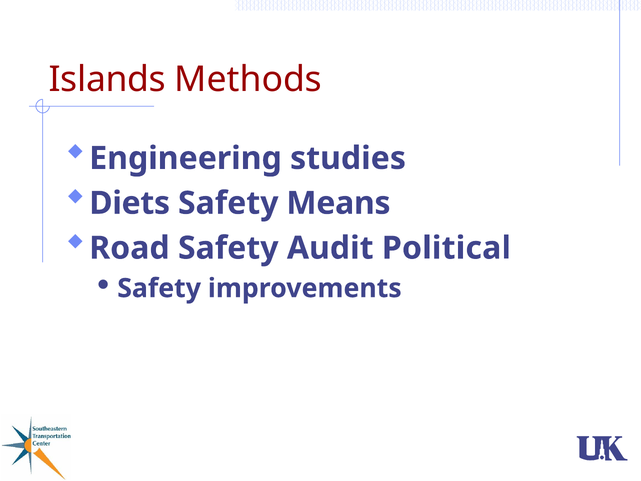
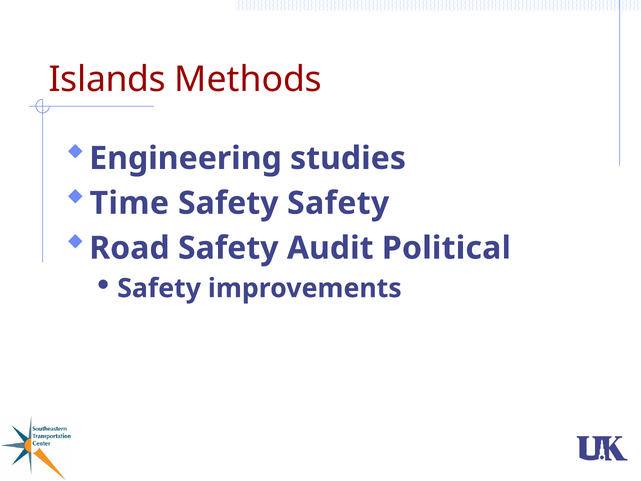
Diets: Diets -> Time
Safety Means: Means -> Safety
